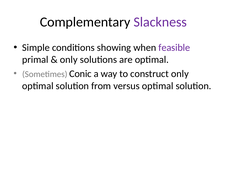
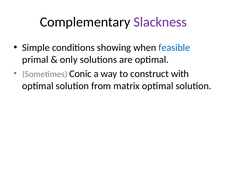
feasible colour: purple -> blue
construct only: only -> with
versus: versus -> matrix
